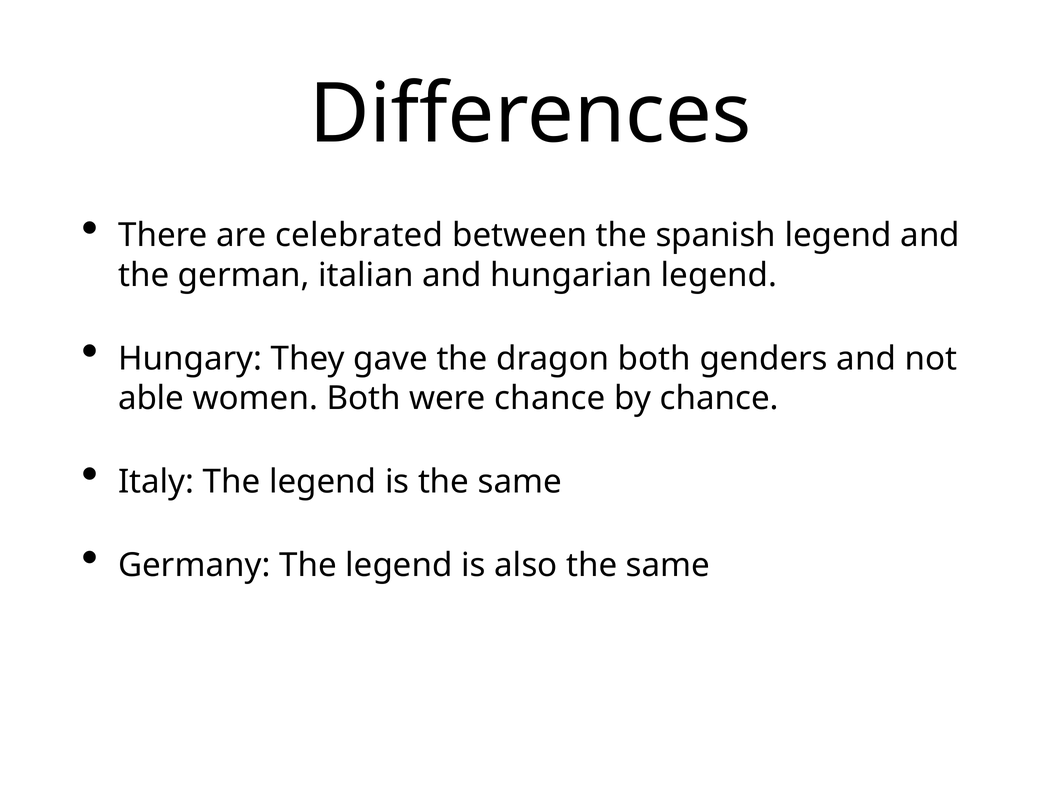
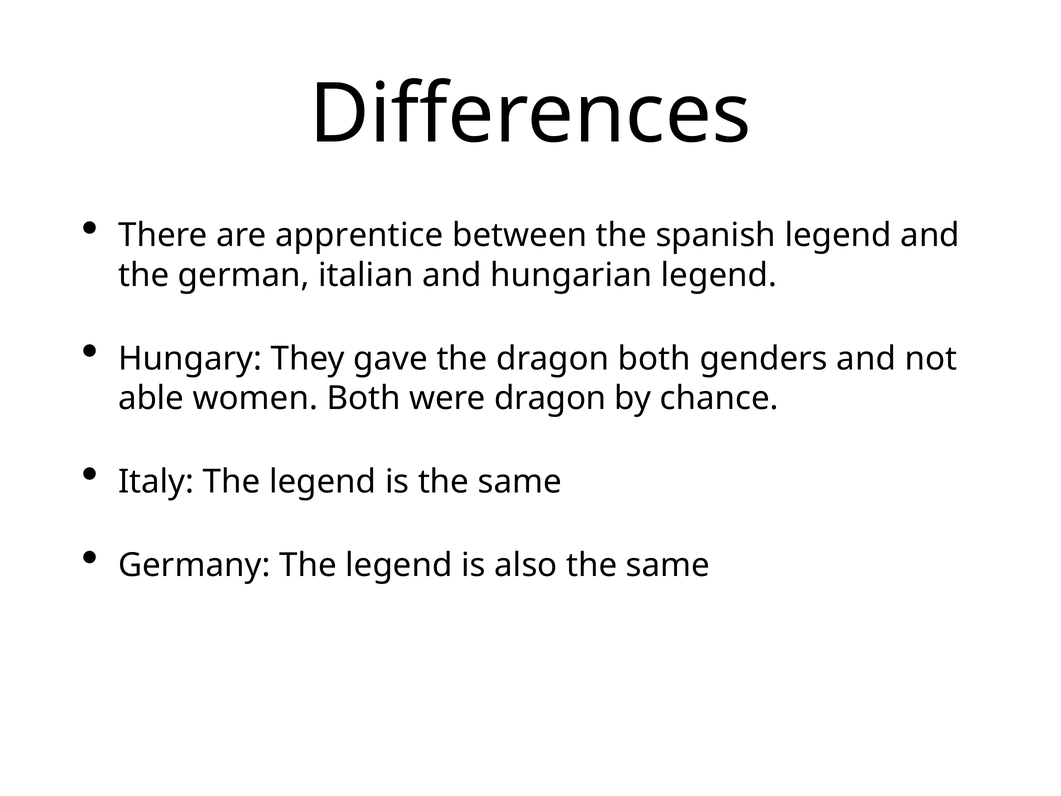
celebrated: celebrated -> apprentice
were chance: chance -> dragon
